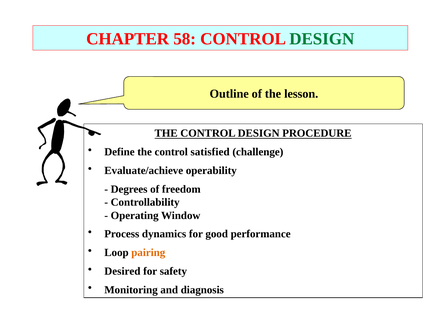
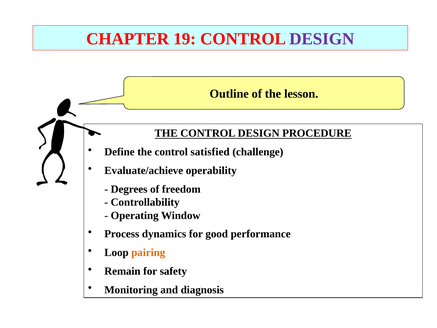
58: 58 -> 19
DESIGN at (322, 39) colour: green -> purple
Desired: Desired -> Remain
